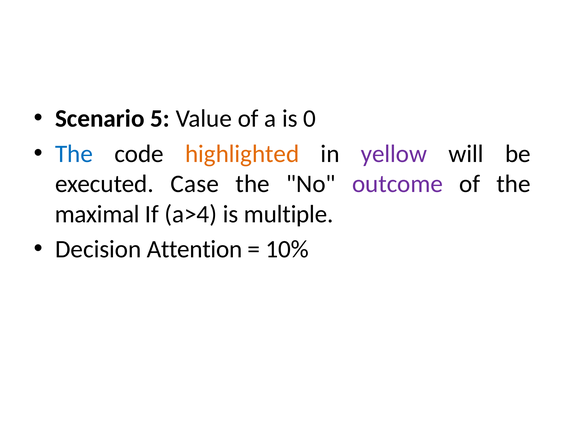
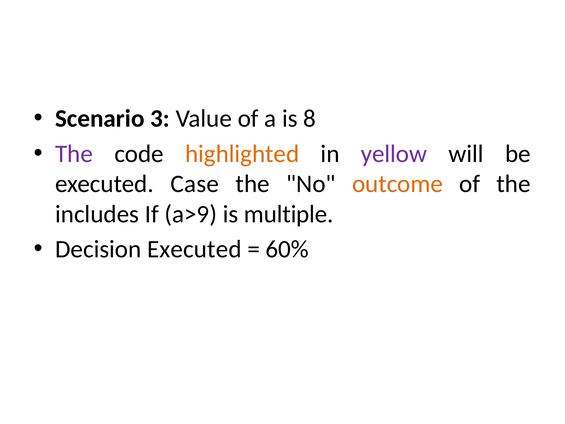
5: 5 -> 3
0: 0 -> 8
The at (74, 154) colour: blue -> purple
outcome colour: purple -> orange
maximal: maximal -> includes
a>4: a>4 -> a>9
Decision Attention: Attention -> Executed
10%: 10% -> 60%
